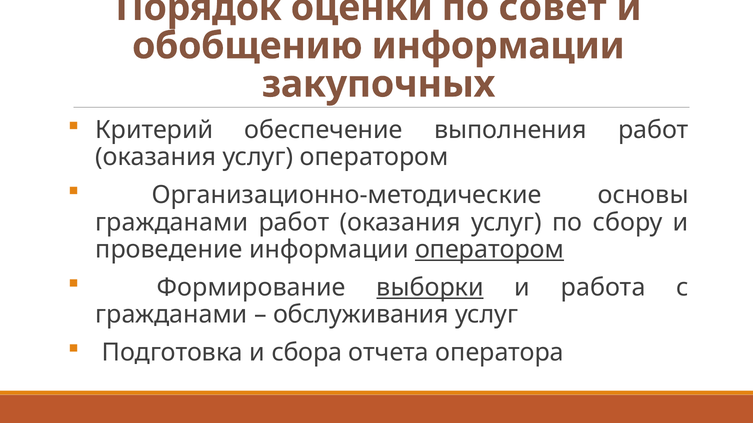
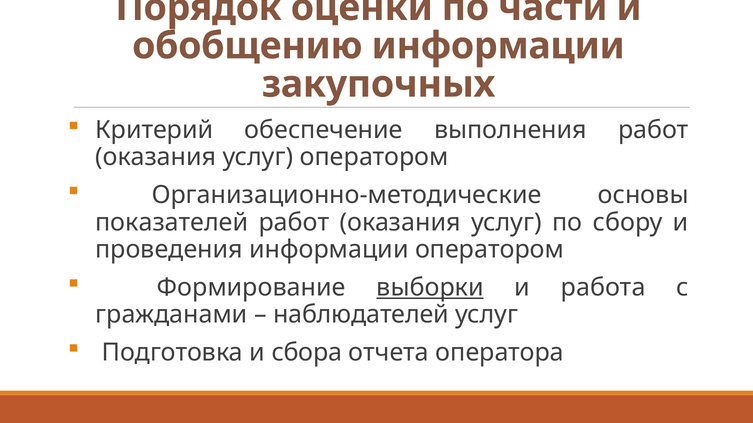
совет: совет -> части
гражданами at (172, 223): гражданами -> показателей
проведение: проведение -> проведения
оператором at (490, 250) underline: present -> none
обслуживания: обслуживания -> наблюдателей
